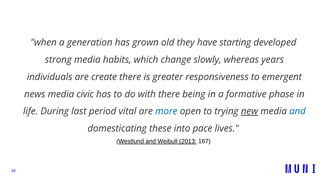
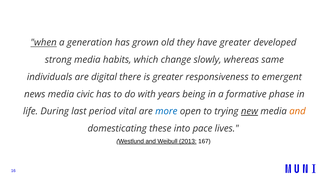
when underline: none -> present
have starting: starting -> greater
years: years -> same
create: create -> digital
with there: there -> years
and at (297, 111) colour: blue -> orange
